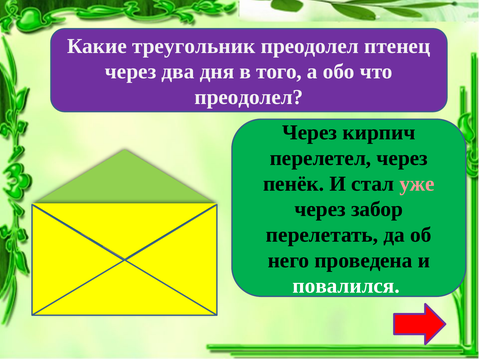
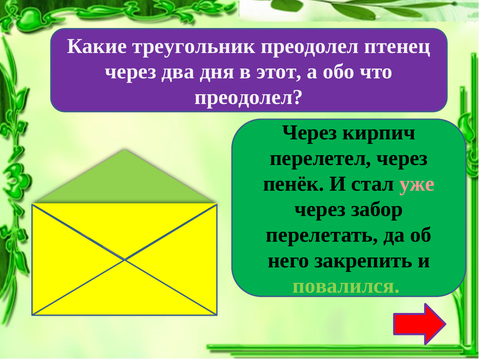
того: того -> этот
проведена: проведена -> закрепить
повалился colour: white -> light green
